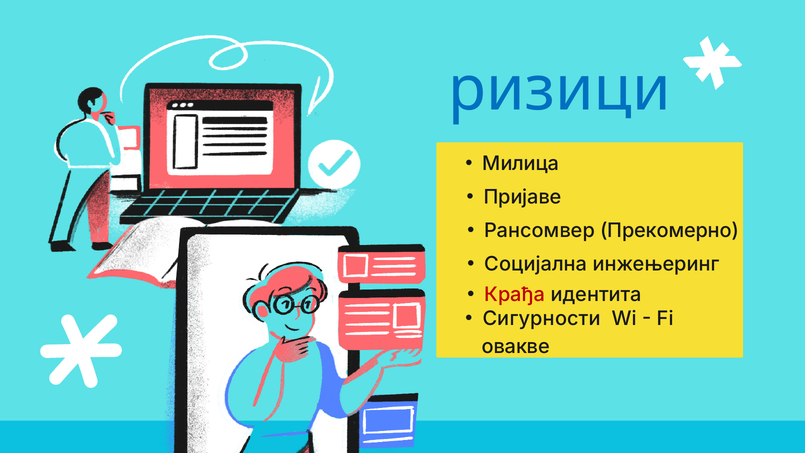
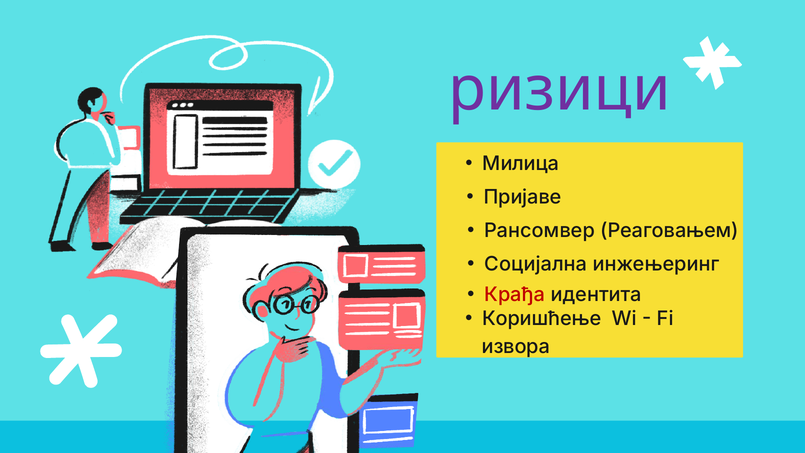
ризици colour: blue -> purple
Прекомерно: Прекомерно -> Реаговањем
Сигурности: Сигурности -> Коришћење
овакве: овакве -> извора
